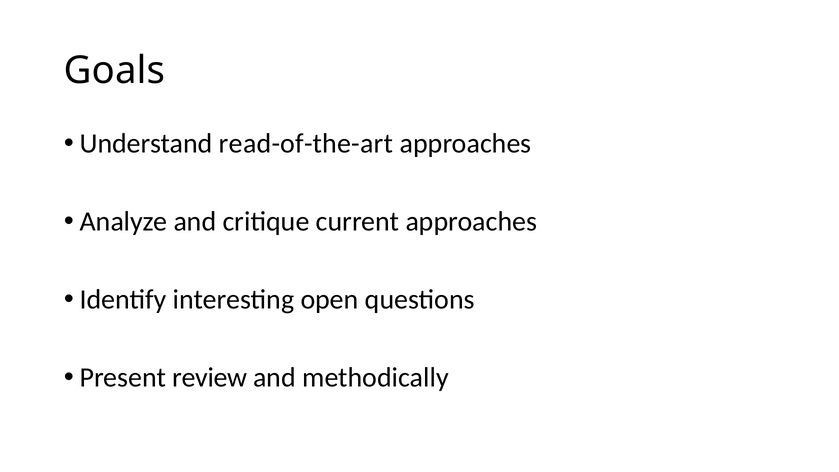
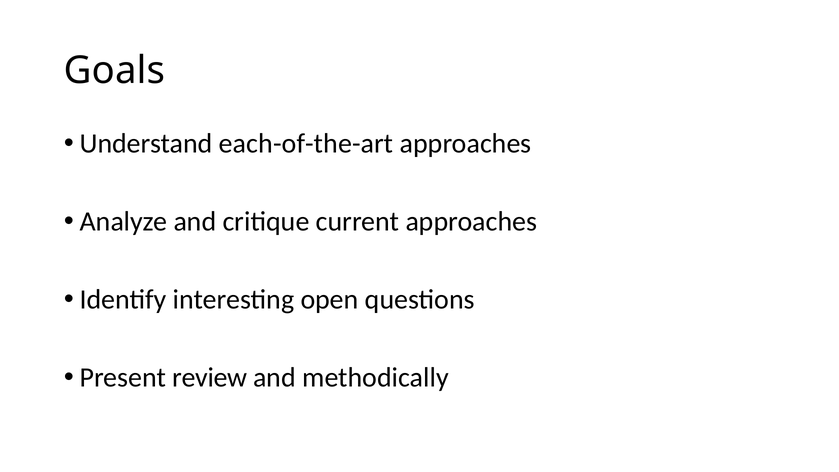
read-of-the-art: read-of-the-art -> each-of-the-art
